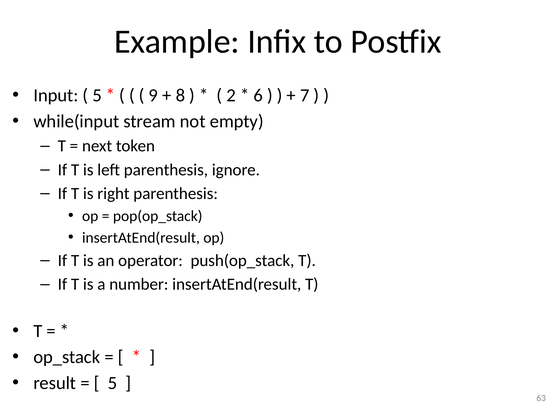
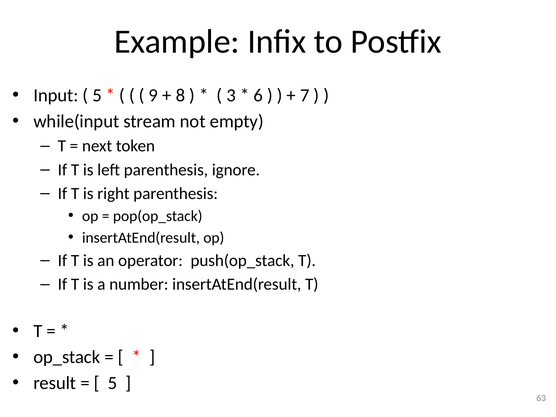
2: 2 -> 3
